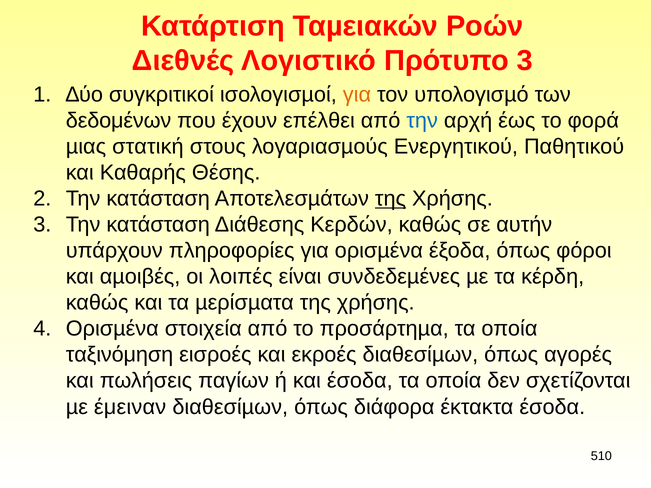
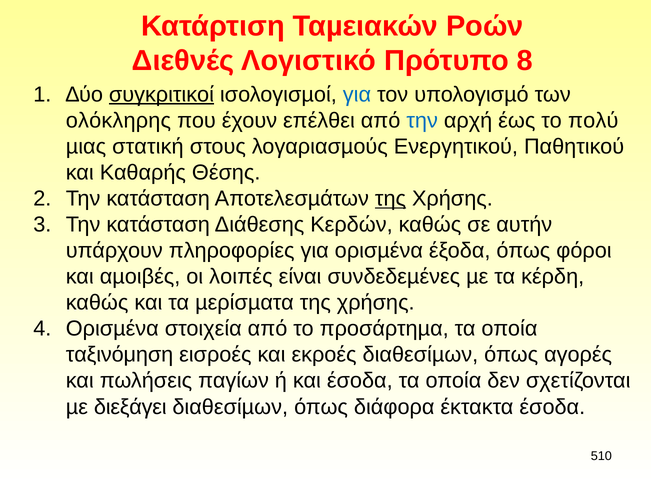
Πρότυπο 3: 3 -> 8
συγκριτικοί underline: none -> present
για at (357, 95) colour: orange -> blue
δεδομένων: δεδομένων -> ολόκληρης
φορά: φορά -> πολύ
έμειναν: έμειναν -> διεξάγει
